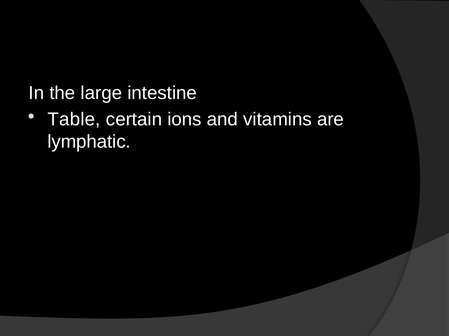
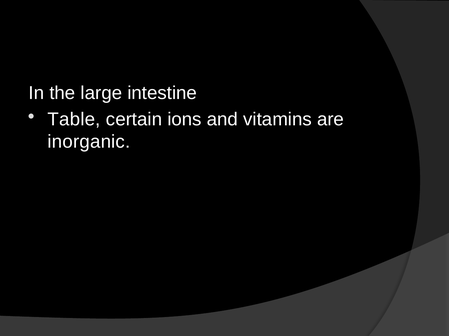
lymphatic: lymphatic -> inorganic
